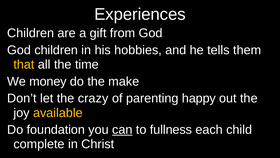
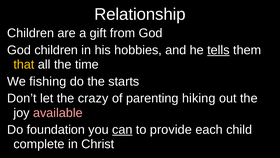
Experiences: Experiences -> Relationship
tells underline: none -> present
money: money -> fishing
make: make -> starts
happy: happy -> hiking
available colour: yellow -> pink
fullness: fullness -> provide
